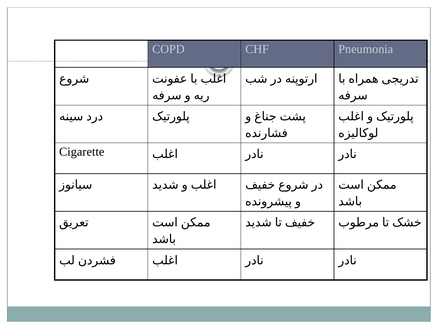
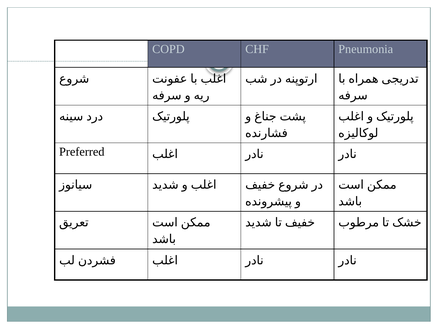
Cigarette: Cigarette -> Preferred
